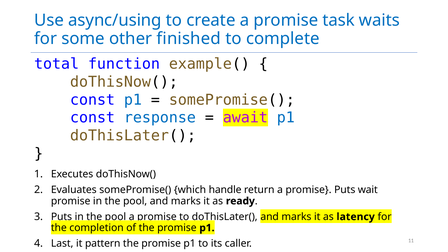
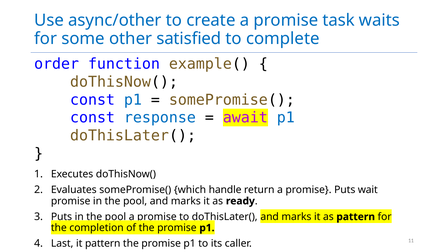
async/using: async/using -> async/other
finished: finished -> satisfied
total: total -> order
as latency: latency -> pattern
